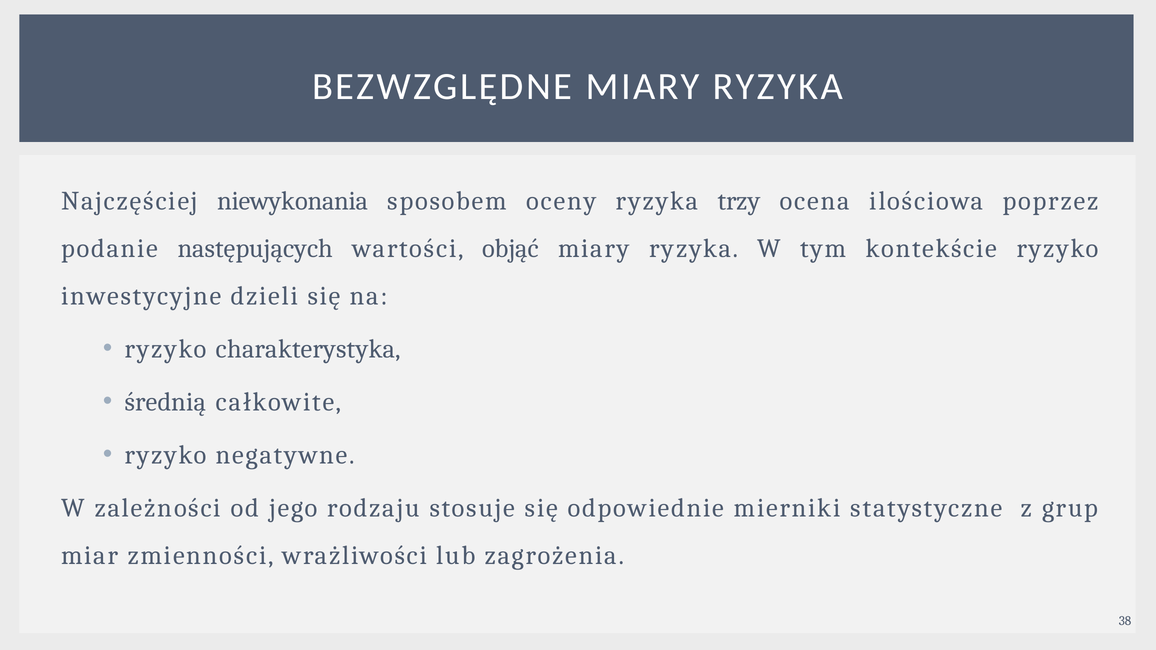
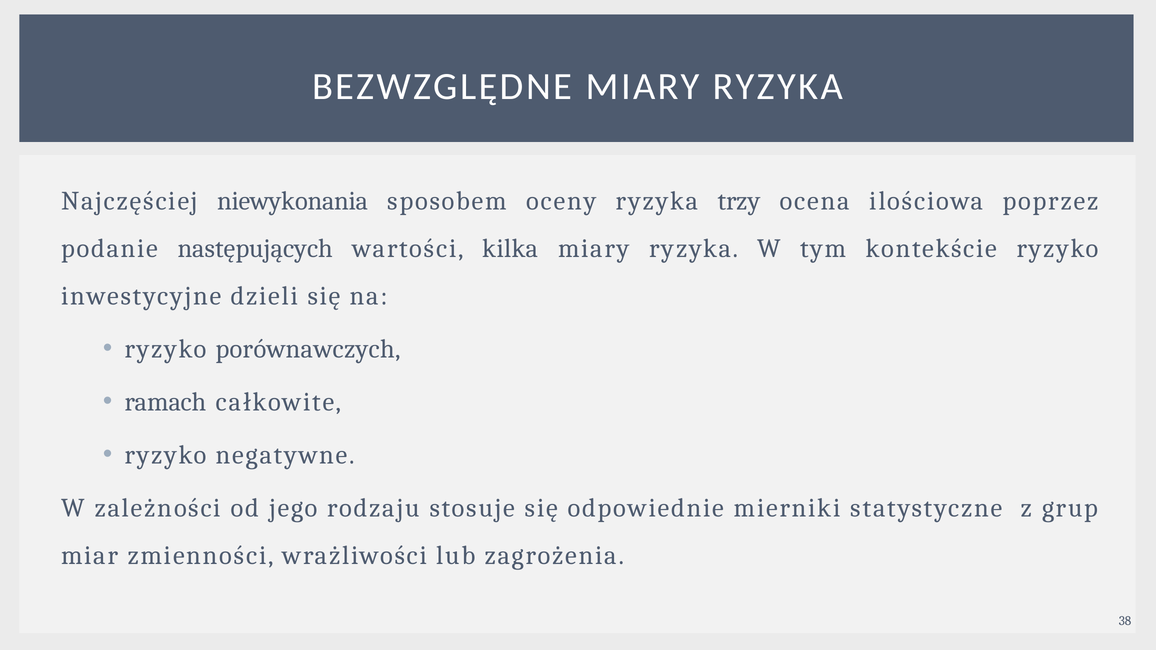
objąć: objąć -> kilka
charakterystyka: charakterystyka -> porównawczych
średnią: średnią -> ramach
